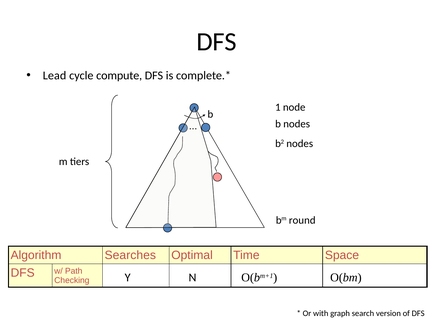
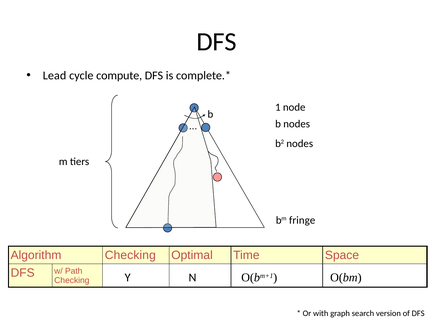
round: round -> fringe
Algorithm Searches: Searches -> Checking
